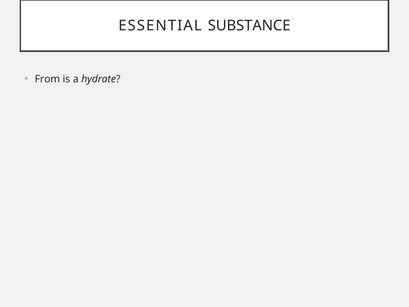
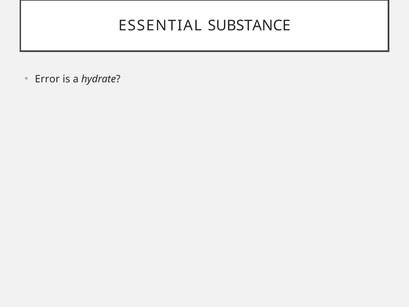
From: From -> Error
